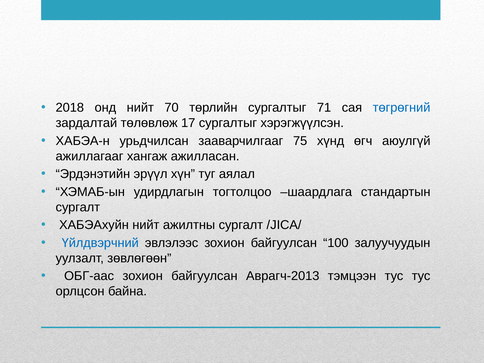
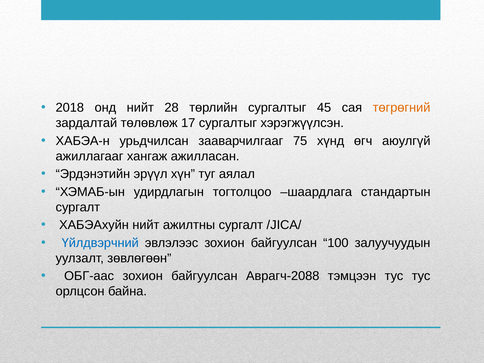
70: 70 -> 28
71: 71 -> 45
төгрөгний colour: blue -> orange
Аврагч-2013: Аврагч-2013 -> Аврагч-2088
